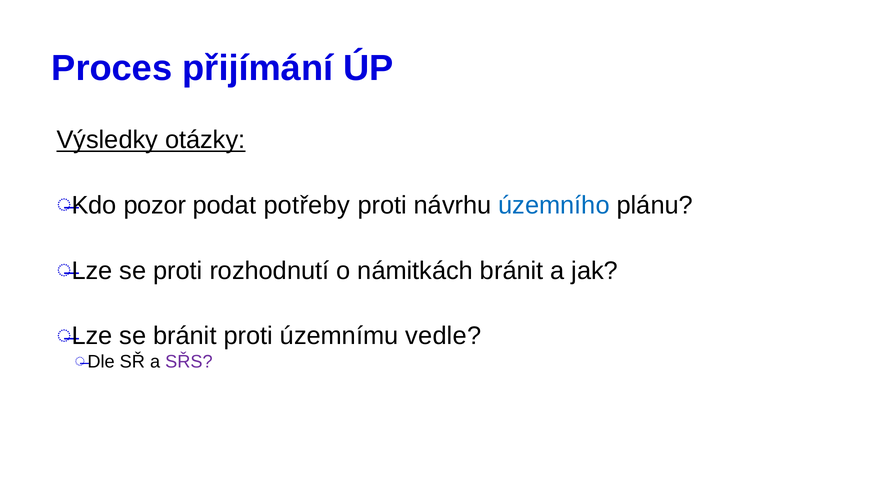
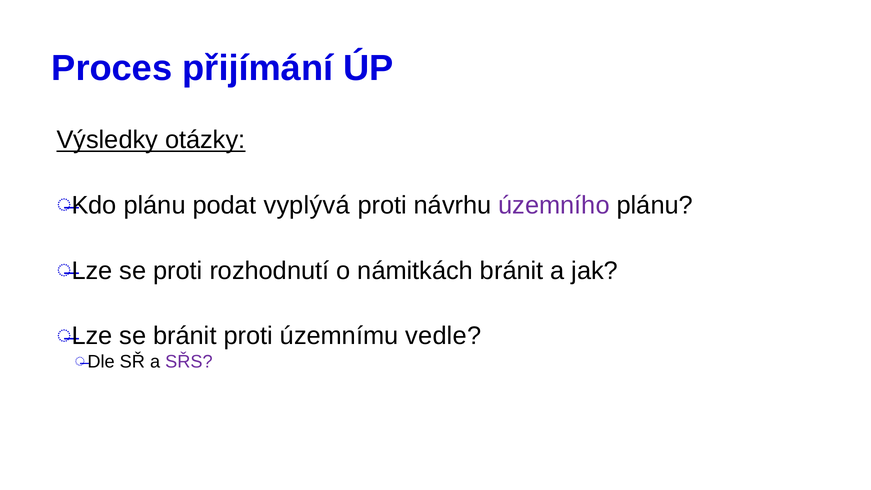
Kdo pozor: pozor -> plánu
potřeby: potřeby -> vyplývá
územního colour: blue -> purple
